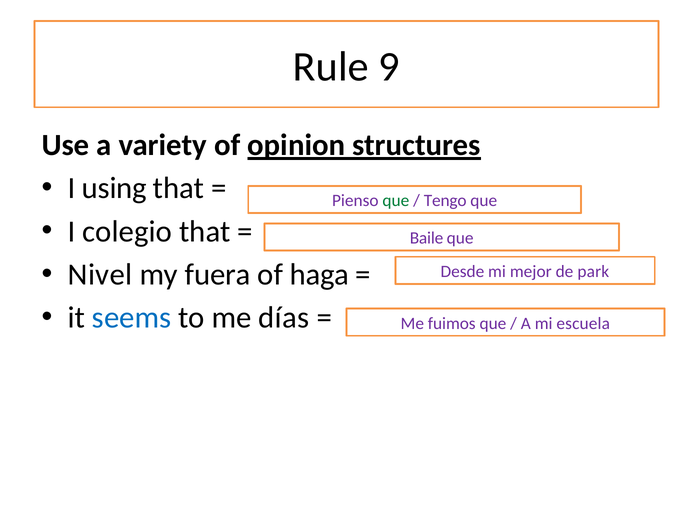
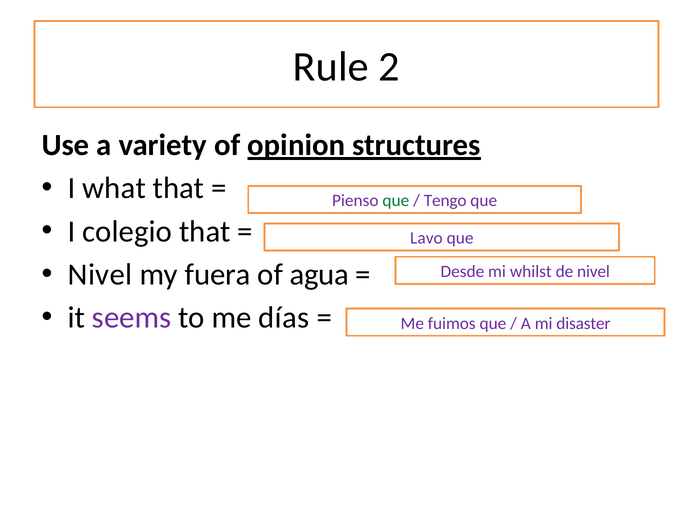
9: 9 -> 2
using: using -> what
Baile: Baile -> Lavo
haga: haga -> agua
mejor: mejor -> whilst
de park: park -> nivel
seems colour: blue -> purple
escuela: escuela -> disaster
